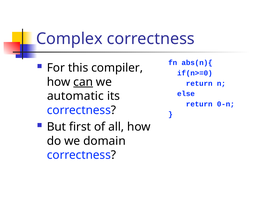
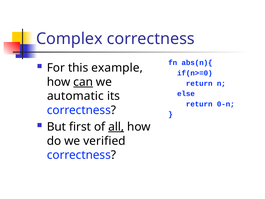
compiler: compiler -> example
all underline: none -> present
domain: domain -> verified
